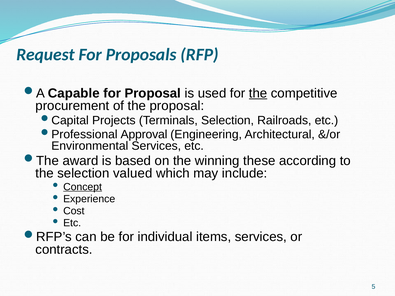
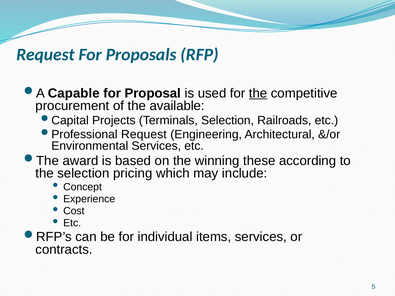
the proposal: proposal -> available
Approval at (144, 135): Approval -> Request
valued: valued -> pricing
Concept underline: present -> none
